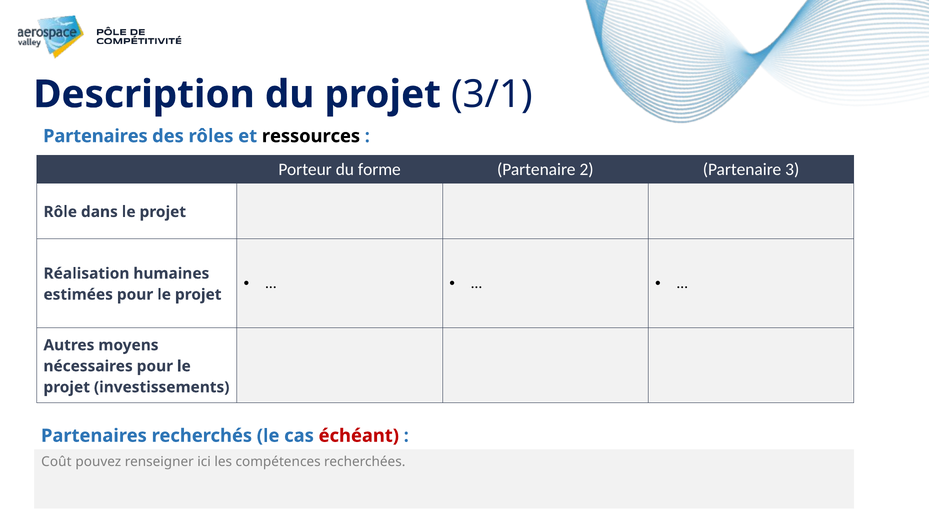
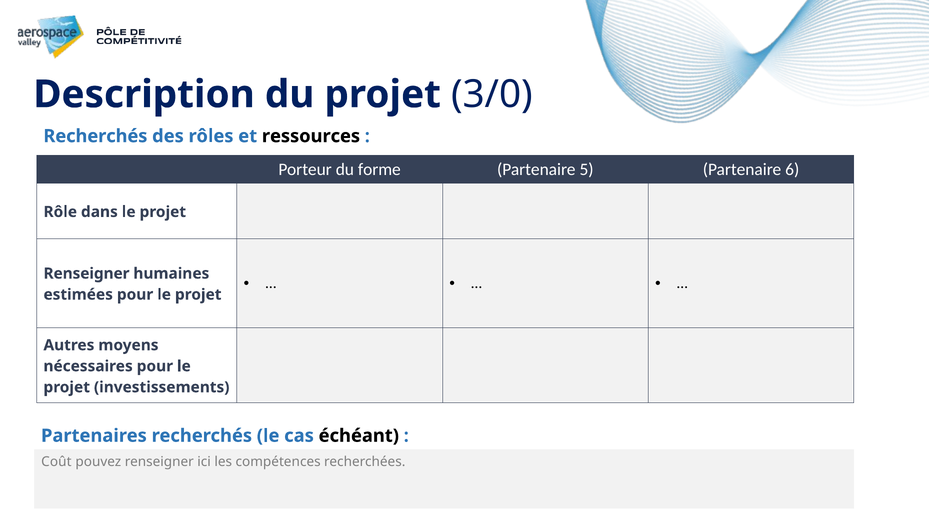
3/1: 3/1 -> 3/0
Partenaires at (95, 136): Partenaires -> Recherchés
2: 2 -> 5
3: 3 -> 6
Réalisation at (86, 273): Réalisation -> Renseigner
échéant colour: red -> black
